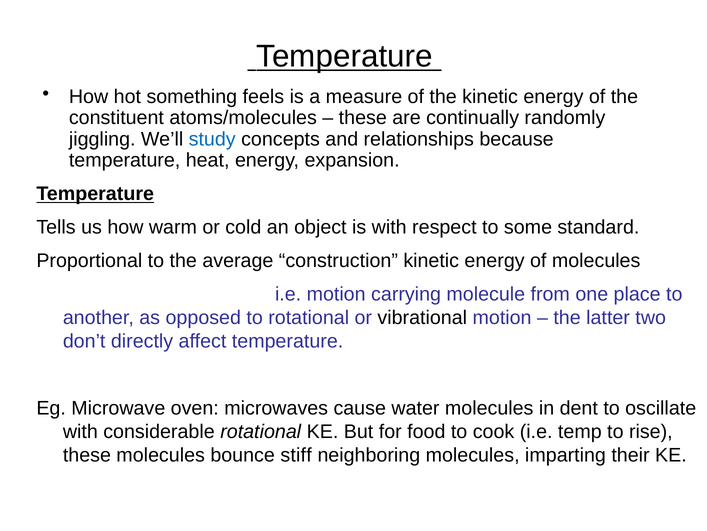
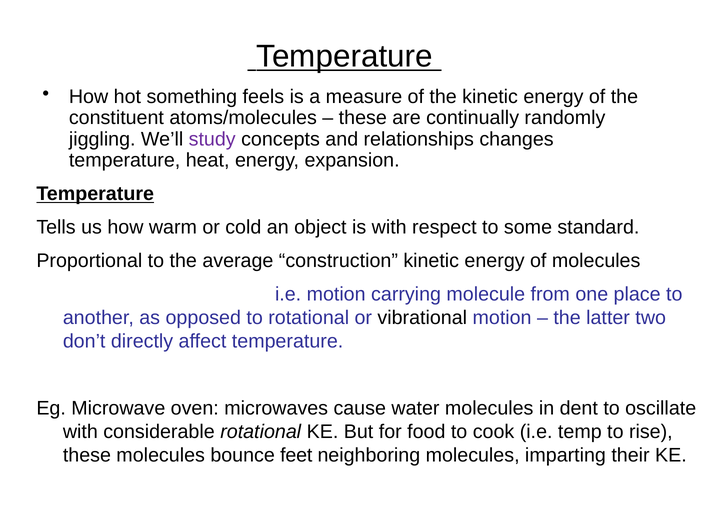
study colour: blue -> purple
because: because -> changes
stiff: stiff -> feet
